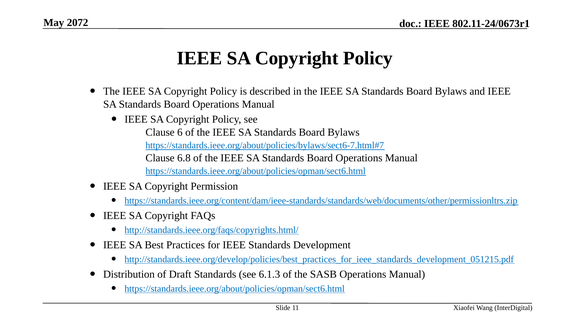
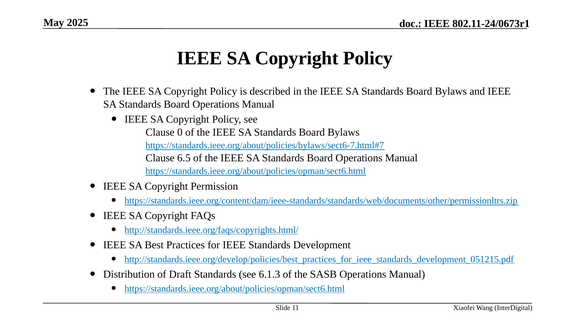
2072: 2072 -> 2025
6: 6 -> 0
6.8: 6.8 -> 6.5
